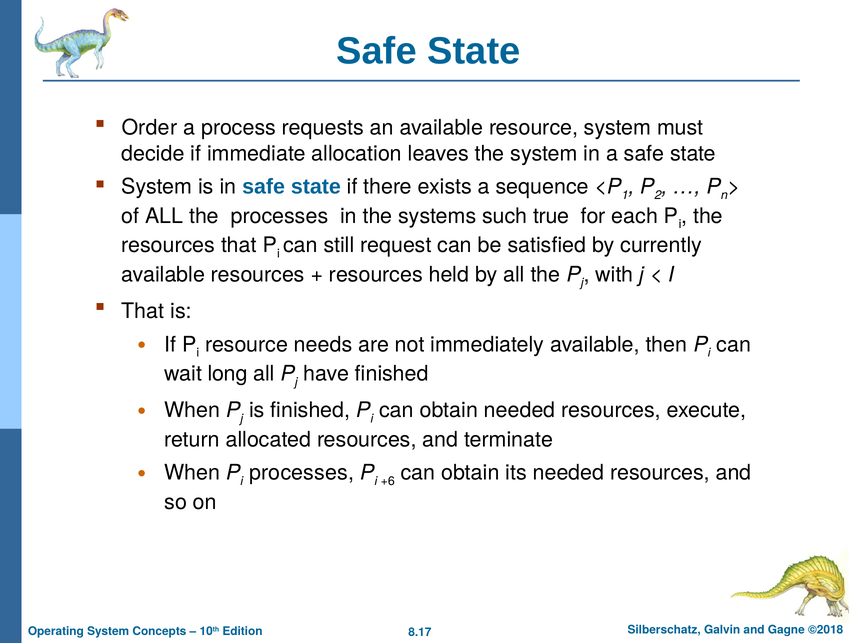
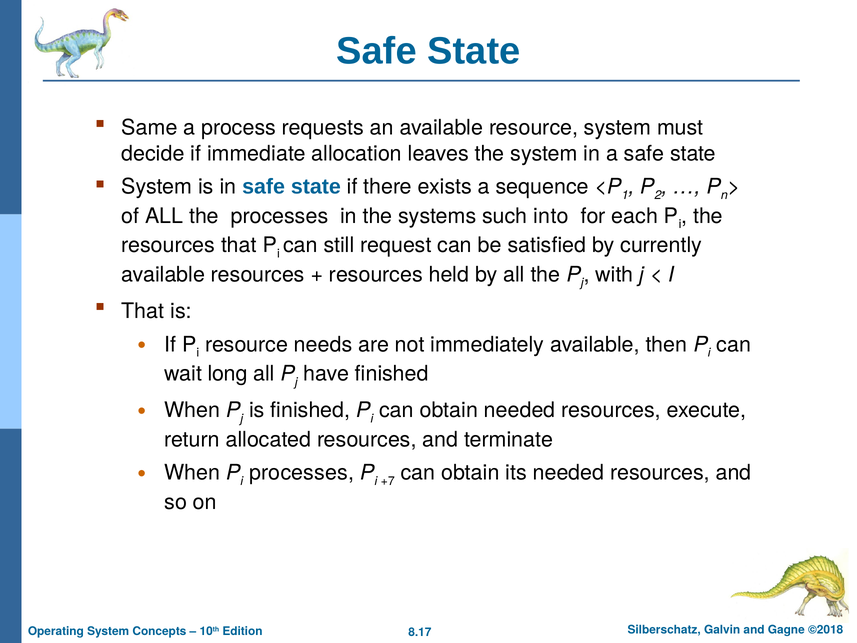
Order: Order -> Same
true: true -> into
+6: +6 -> +7
